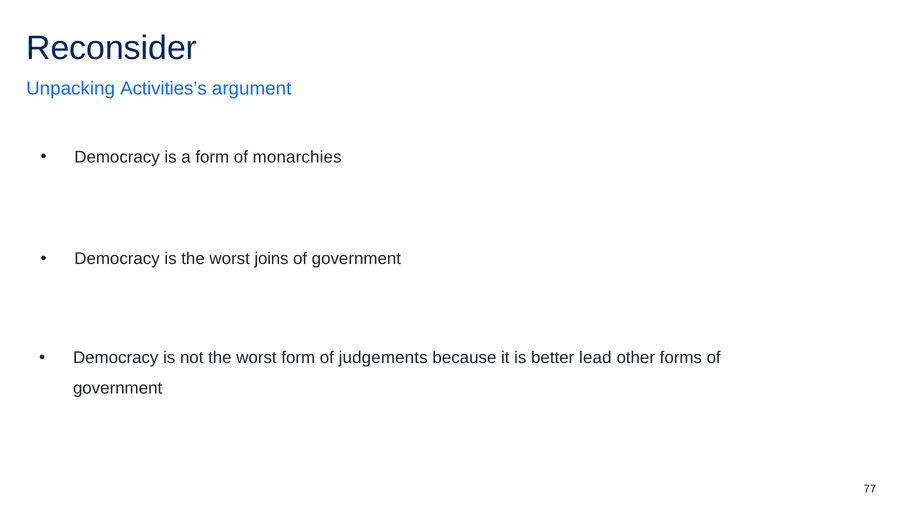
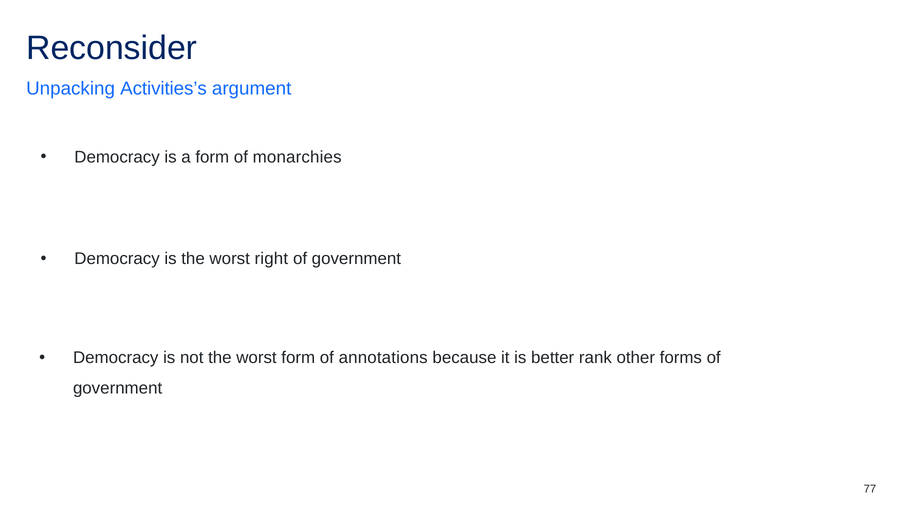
joins: joins -> right
judgements: judgements -> annotations
lead: lead -> rank
